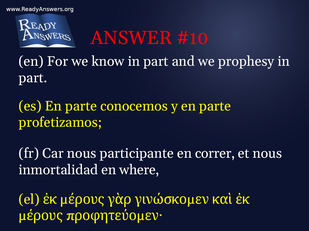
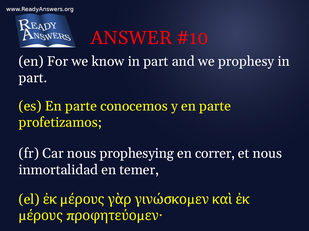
participante: participante -> prophesying
where: where -> temer
